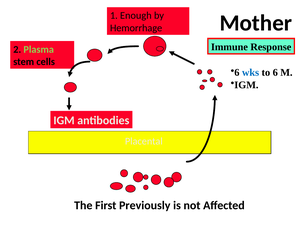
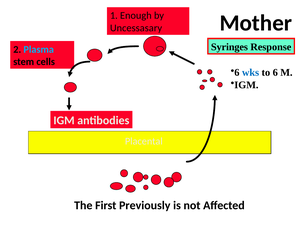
Hemorrhage: Hemorrhage -> Uncessasary
Immune: Immune -> Syringes
Plasma colour: light green -> light blue
